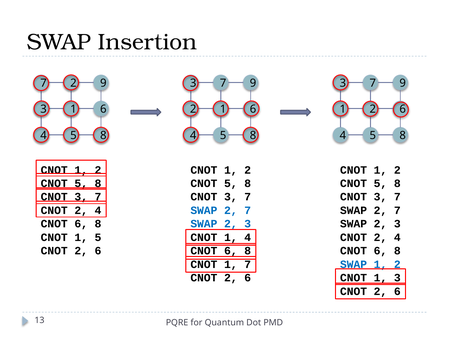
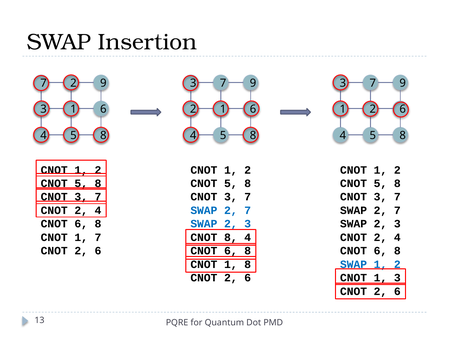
1 5: 5 -> 7
1 at (231, 237): 1 -> 8
1 7: 7 -> 8
